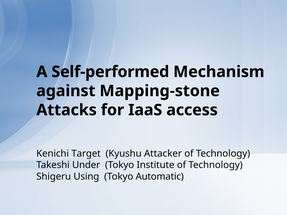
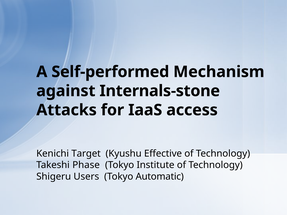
Mapping-stone: Mapping-stone -> Internals-stone
Attacker: Attacker -> Effective
Under: Under -> Phase
Using: Using -> Users
